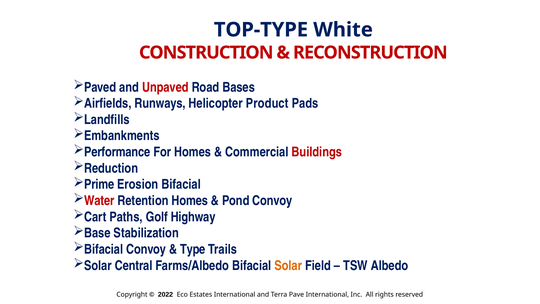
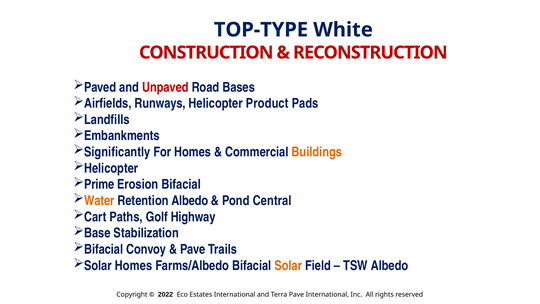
Performance: Performance -> Significantly
Buildings colour: red -> orange
Reduction at (111, 168): Reduction -> Helicopter
Water colour: red -> orange
Retention Homes: Homes -> Albedo
Pond Convoy: Convoy -> Central
Type at (193, 249): Type -> Pave
Solar Central: Central -> Homes
